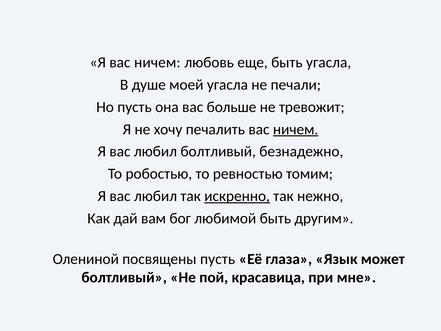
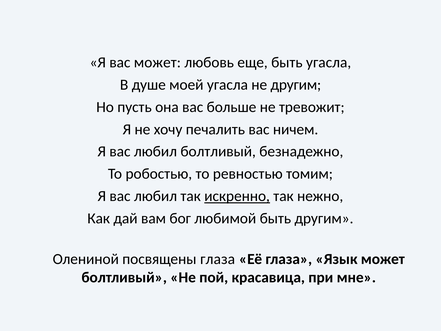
Я вас ничем: ничем -> может
не печали: печали -> другим
ничем at (296, 129) underline: present -> none
посвящены пусть: пусть -> глаза
